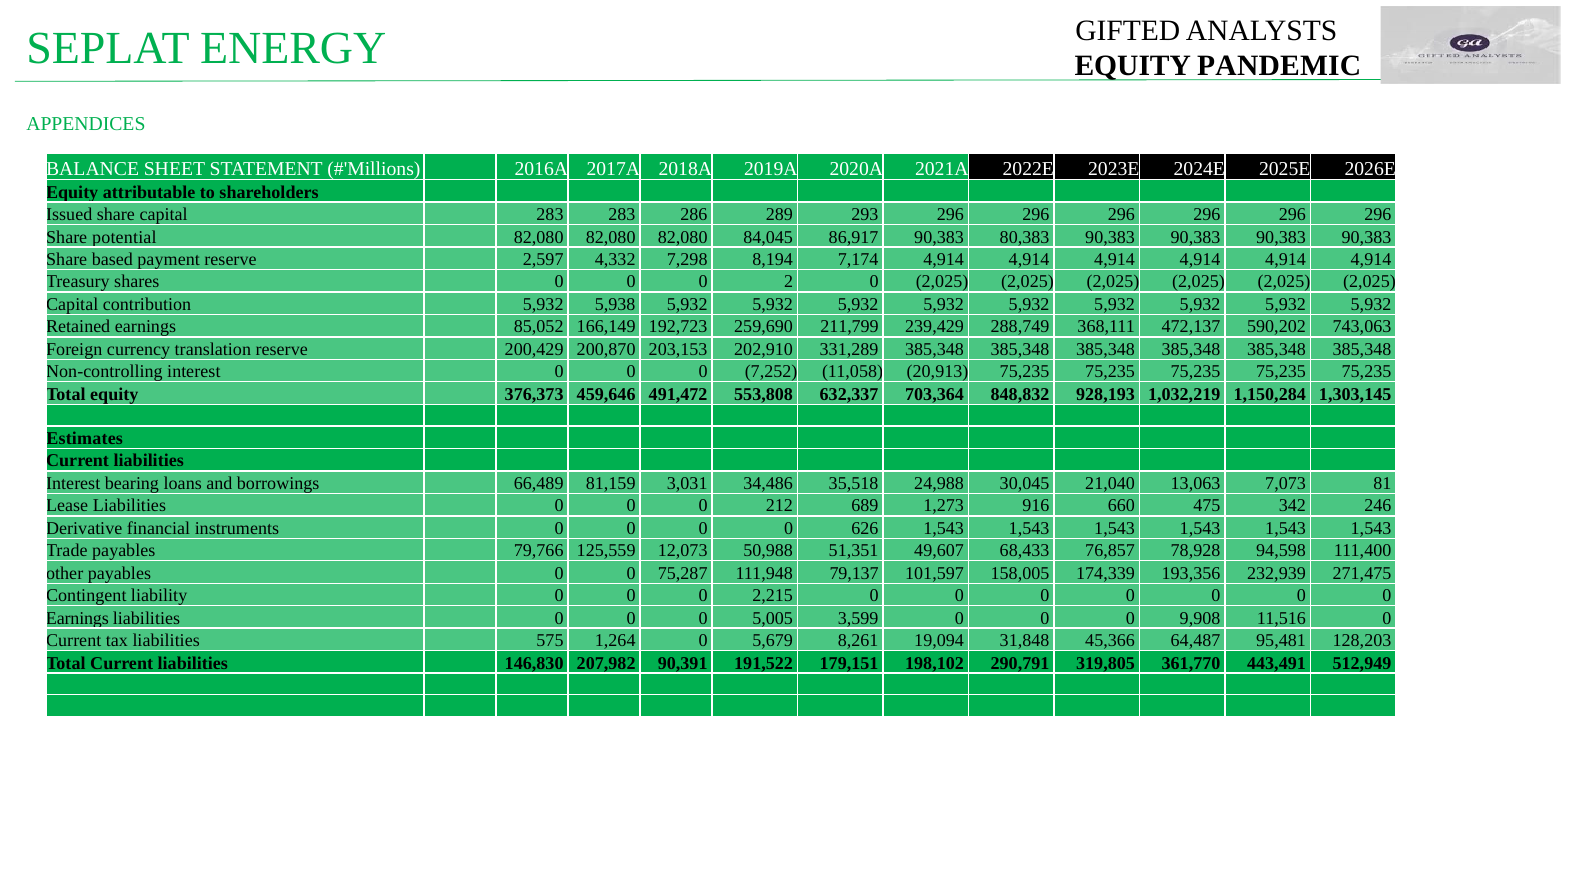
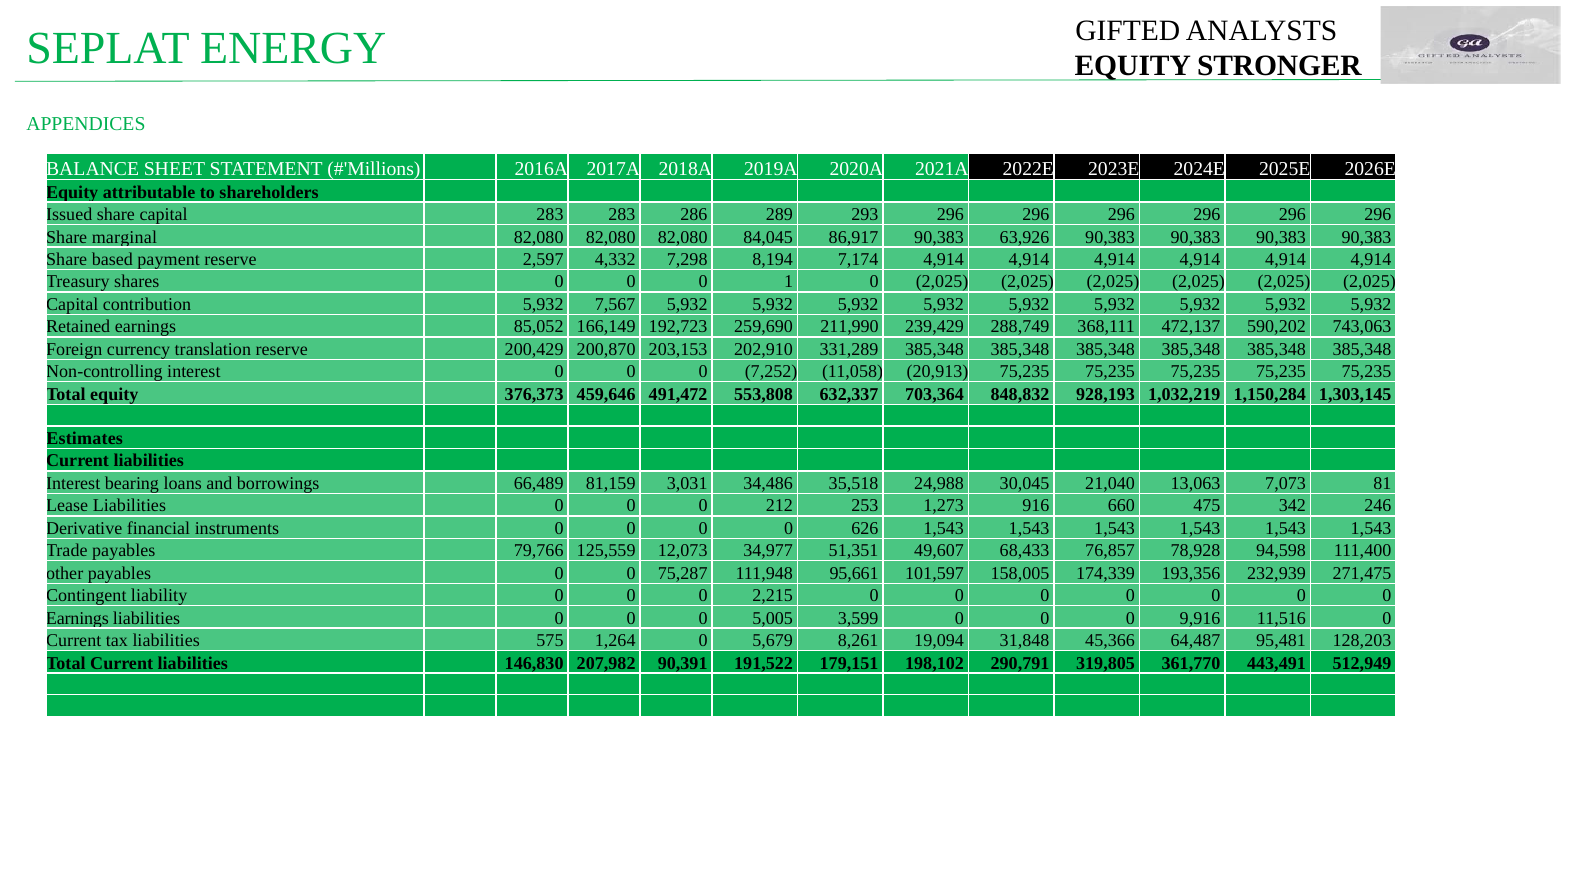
PANDEMIC: PANDEMIC -> STRONGER
potential: potential -> marginal
80,383: 80,383 -> 63,926
2: 2 -> 1
5,938: 5,938 -> 7,567
211,799: 211,799 -> 211,990
689: 689 -> 253
50,988: 50,988 -> 34,977
79,137: 79,137 -> 95,661
9,908: 9,908 -> 9,916
